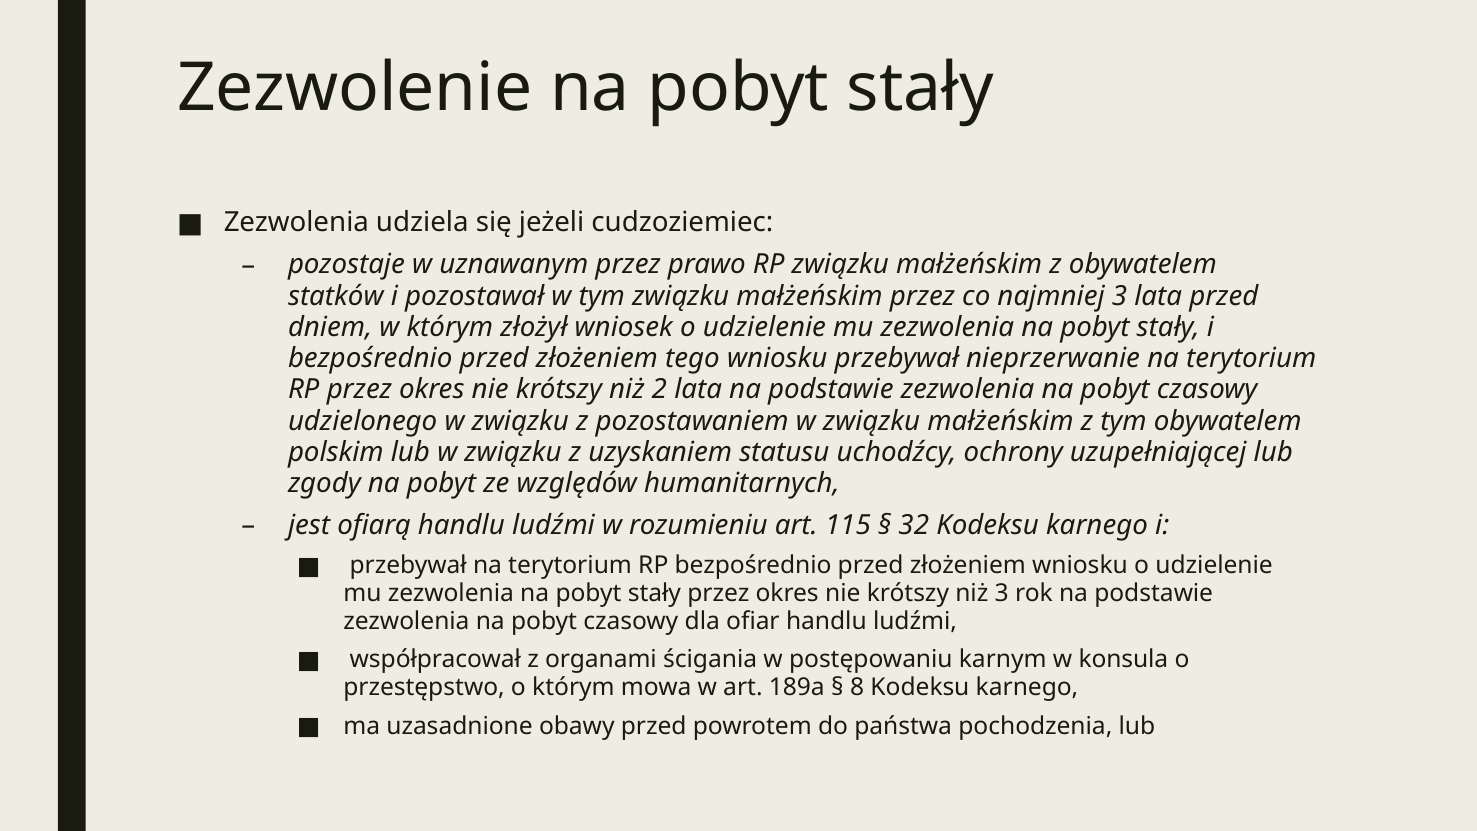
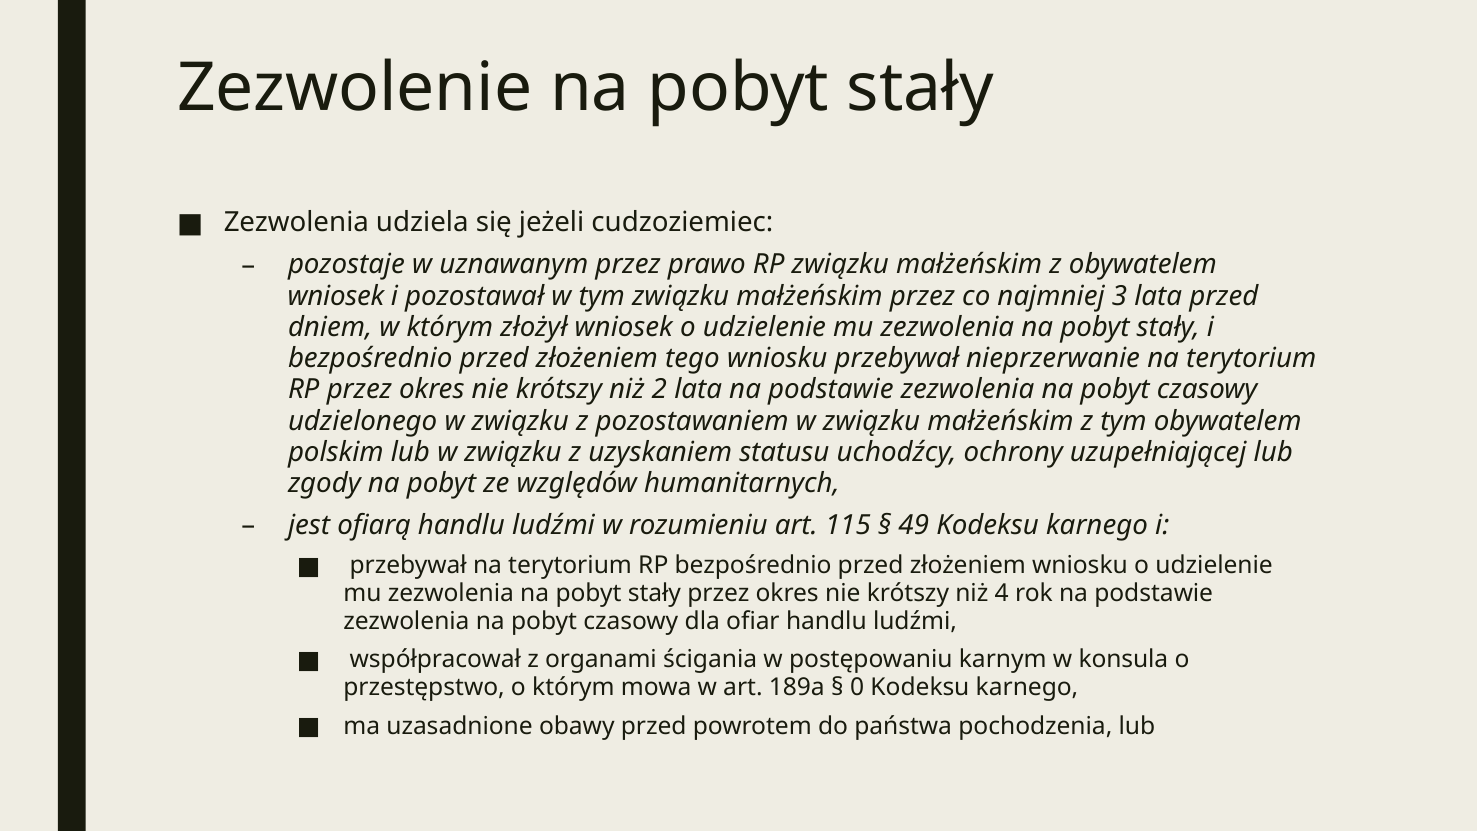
statków at (336, 296): statków -> wniosek
32: 32 -> 49
niż 3: 3 -> 4
8: 8 -> 0
